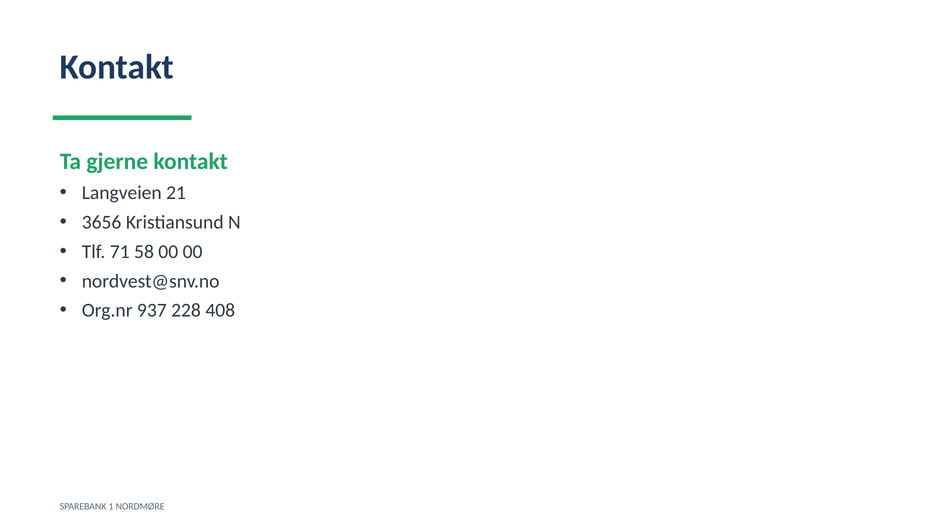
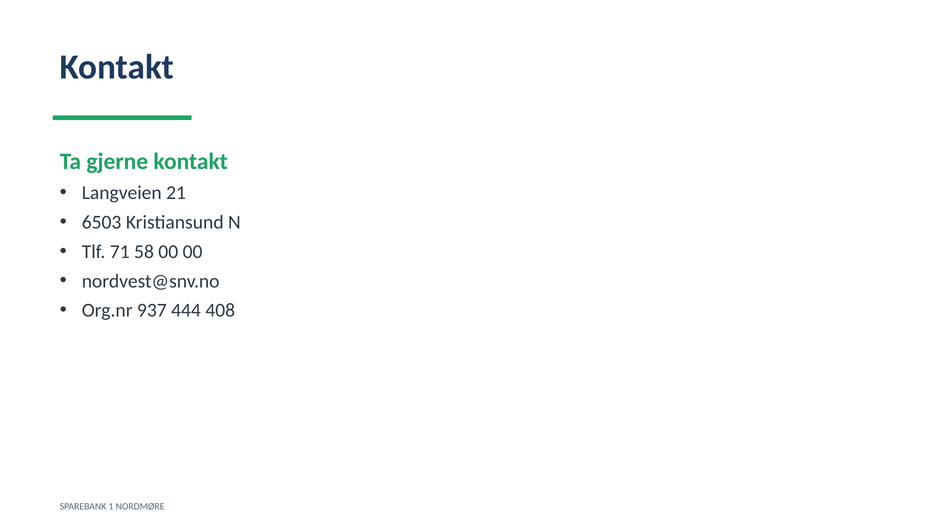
3656: 3656 -> 6503
228: 228 -> 444
